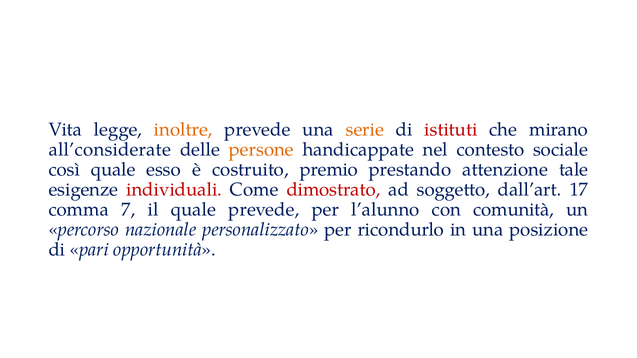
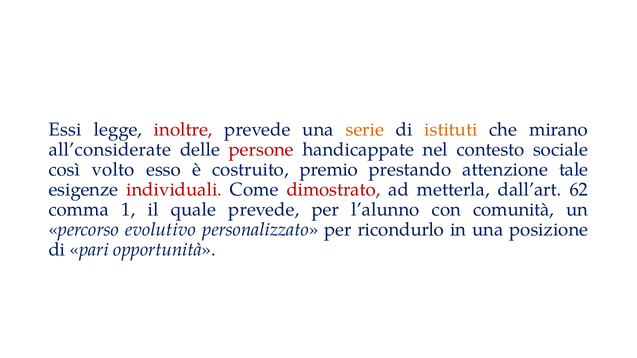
Vita: Vita -> Essi
inoltre colour: orange -> red
istituti colour: red -> orange
persone colour: orange -> red
così quale: quale -> volto
soggetto: soggetto -> metterla
17: 17 -> 62
7: 7 -> 1
nazionale: nazionale -> evolutivo
